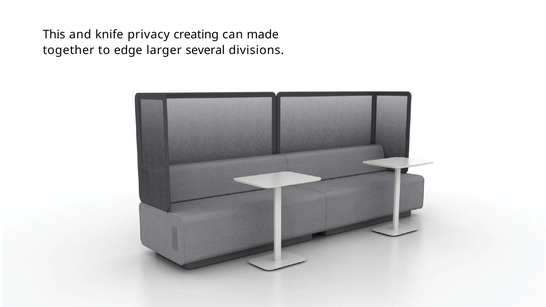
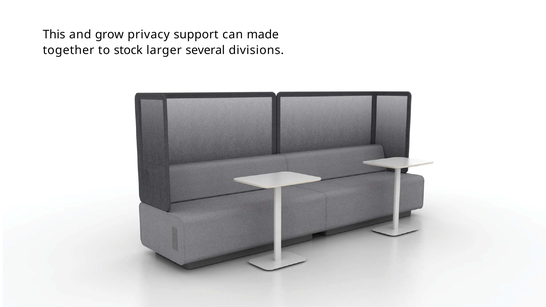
knife: knife -> grow
creating: creating -> support
edge: edge -> stock
